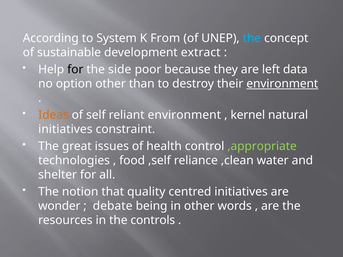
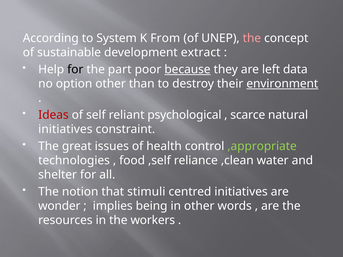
the at (252, 38) colour: light blue -> pink
side: side -> part
because underline: none -> present
Ideas colour: orange -> red
reliant environment: environment -> psychological
kernel: kernel -> scarce
quality: quality -> stimuli
debate: debate -> implies
controls: controls -> workers
